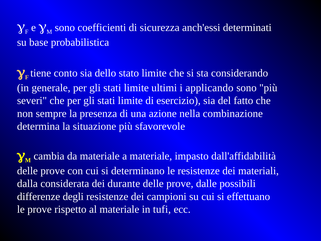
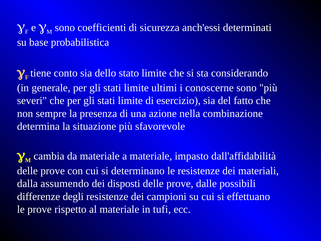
applicando: applicando -> conoscerne
considerata: considerata -> assumendo
durante: durante -> disposti
